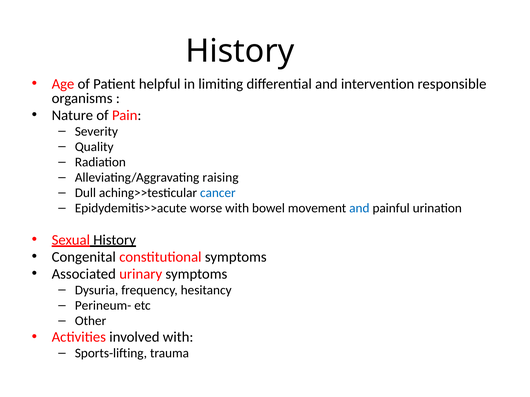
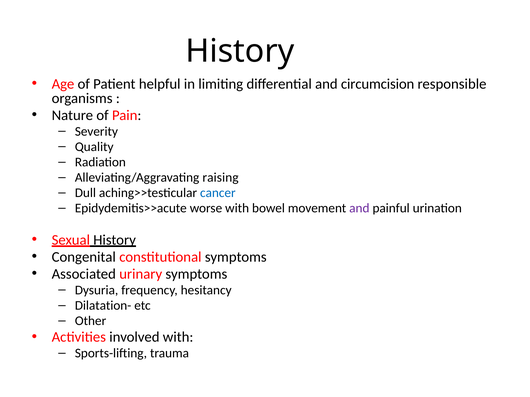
intervention: intervention -> circumcision
and at (359, 208) colour: blue -> purple
Perineum-: Perineum- -> Dilatation-
